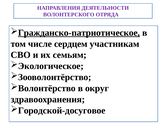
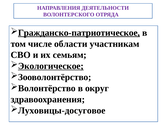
сердцем: сердцем -> области
Экологическое underline: none -> present
Городской-досуговое: Городской-досуговое -> Луховицы-досуговое
